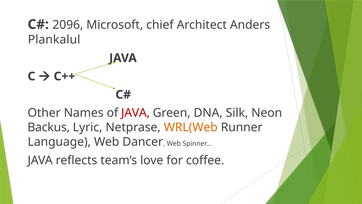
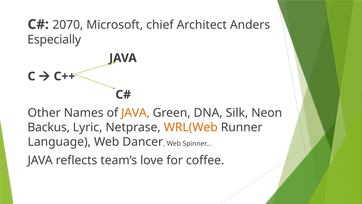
2096: 2096 -> 2070
Plankalul: Plankalul -> Especially
JAVA at (135, 113) colour: red -> orange
